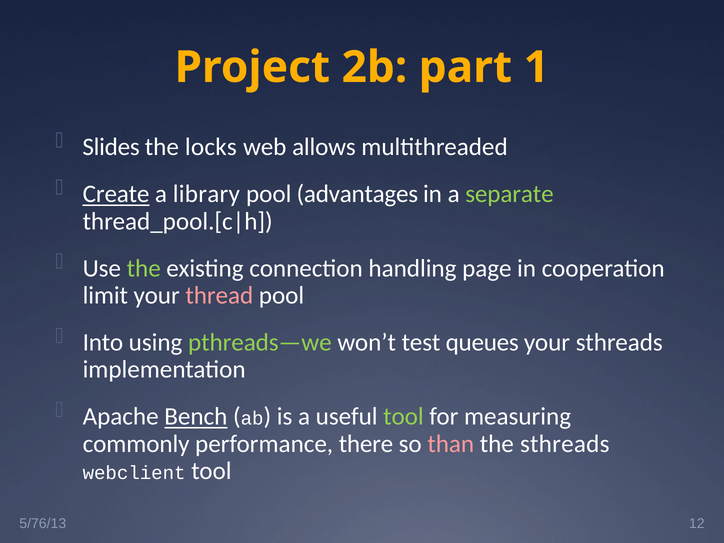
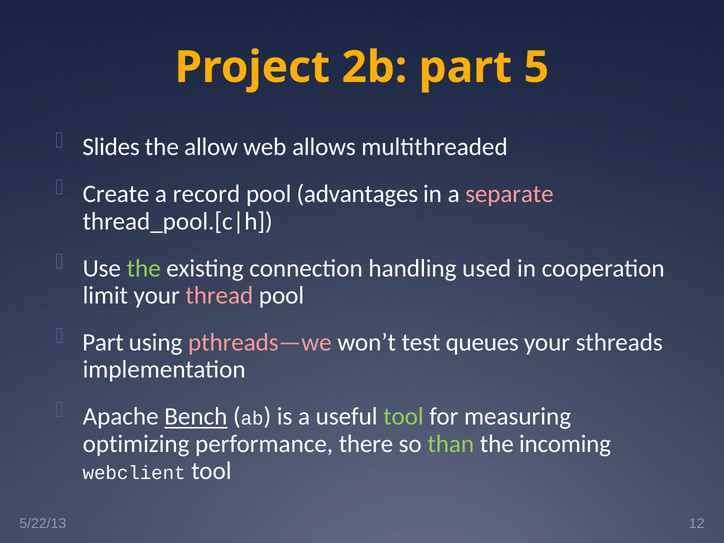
1: 1 -> 5
locks: locks -> allow
Create underline: present -> none
library: library -> record
separate colour: light green -> pink
page: page -> used
Into at (103, 343): Into -> Part
pthreads—we colour: light green -> pink
commonly: commonly -> optimizing
than colour: pink -> light green
the sthreads: sthreads -> incoming
5/76/13: 5/76/13 -> 5/22/13
